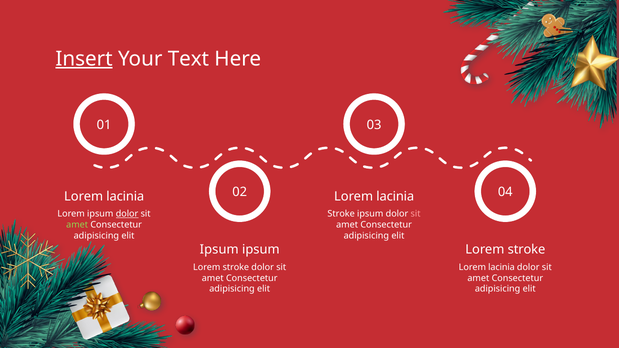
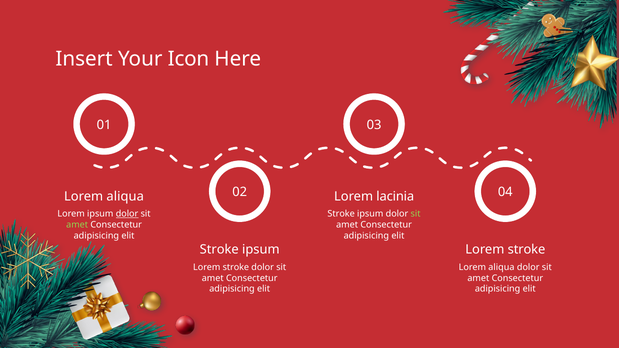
Insert underline: present -> none
Text: Text -> Icon
lacinia at (125, 197): lacinia -> aliqua
sit at (416, 214) colour: pink -> light green
Ipsum at (219, 250): Ipsum -> Stroke
lacinia at (501, 267): lacinia -> aliqua
